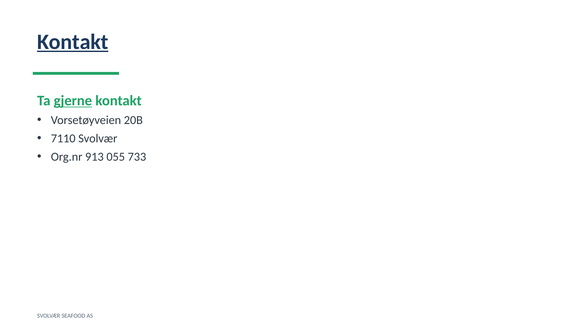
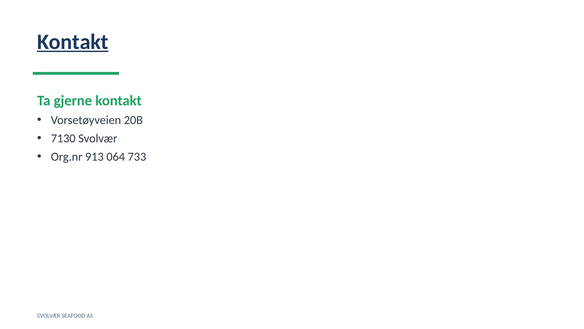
gjerne underline: present -> none
7110: 7110 -> 7130
055: 055 -> 064
